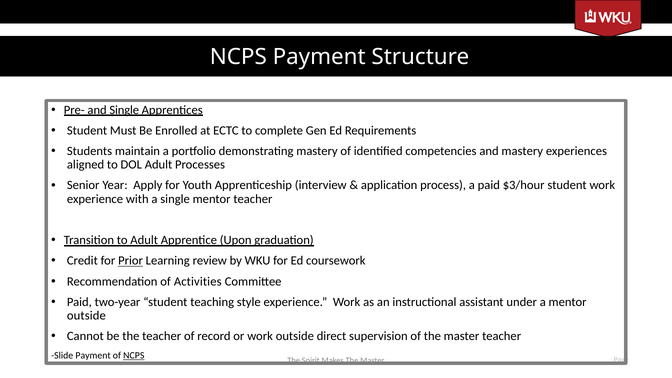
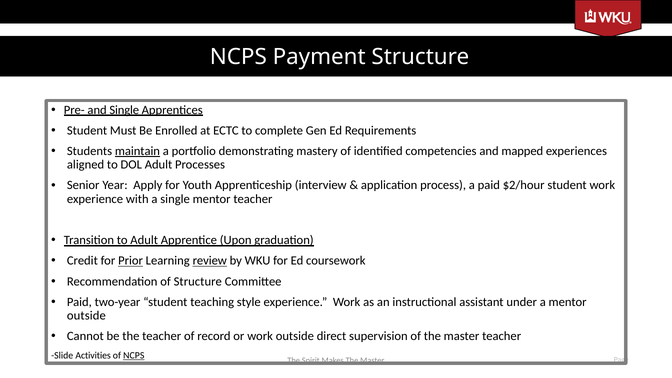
maintain underline: none -> present
and mastery: mastery -> mapped
$3/hour: $3/hour -> $2/hour
review underline: none -> present
of Activities: Activities -> Structure
Slide Payment: Payment -> Activities
